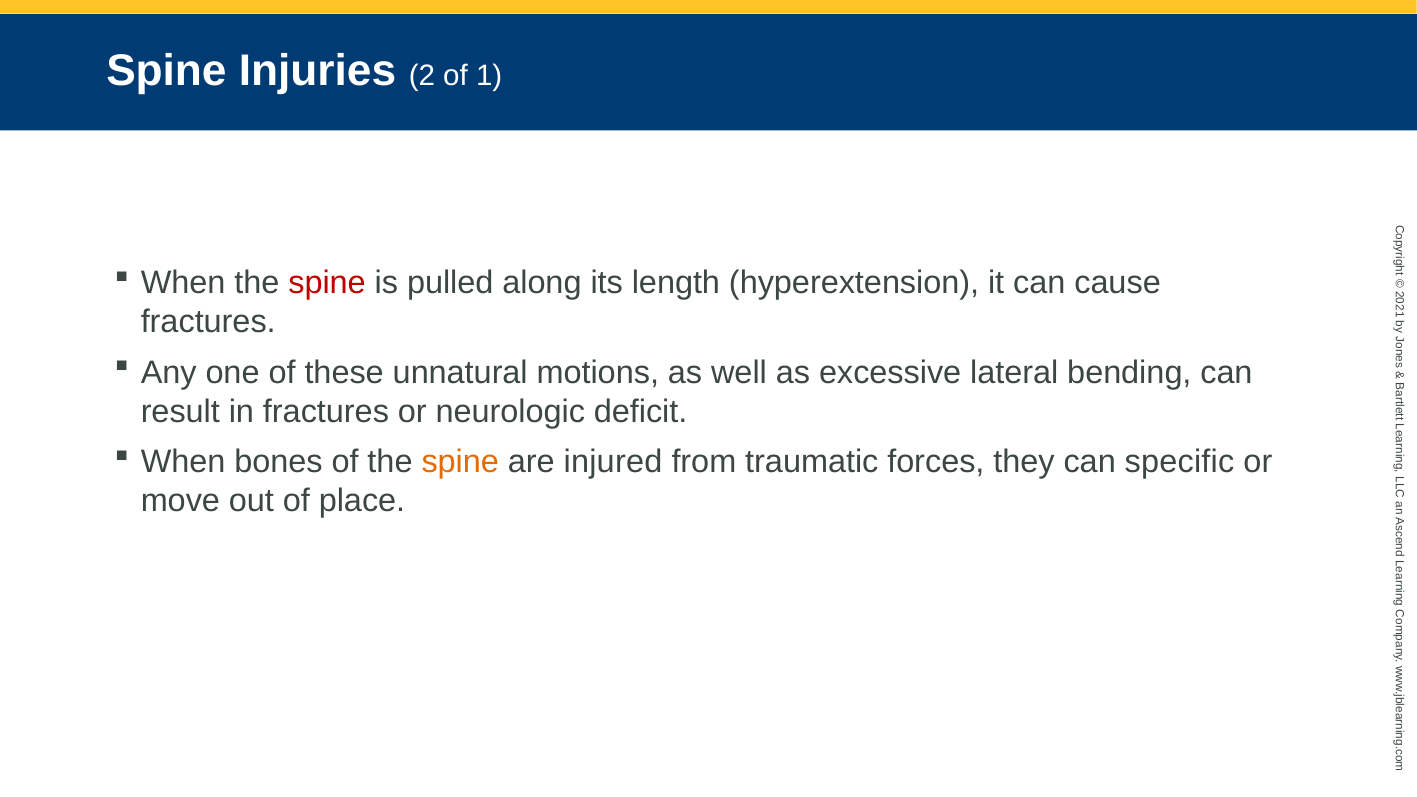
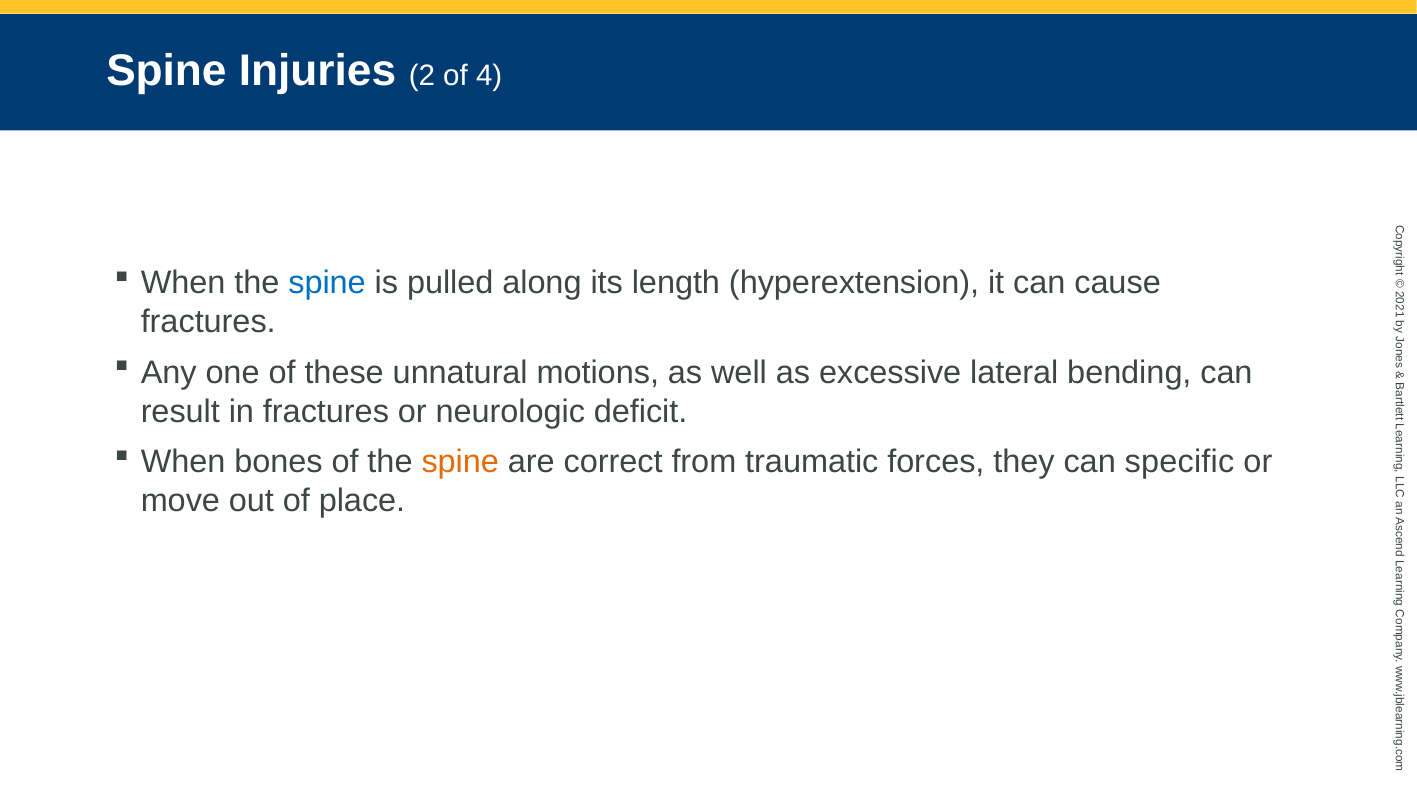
of 1: 1 -> 4
spine at (327, 283) colour: red -> blue
injured: injured -> correct
